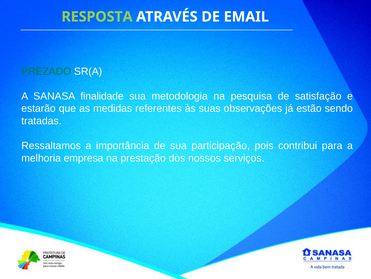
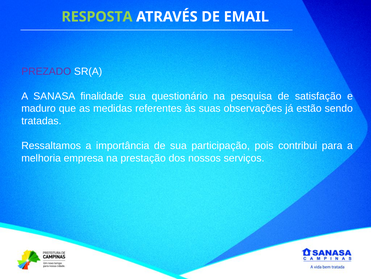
PREZADO colour: green -> purple
metodologia: metodologia -> questionário
estarão: estarão -> maduro
